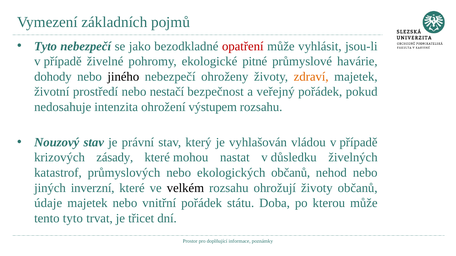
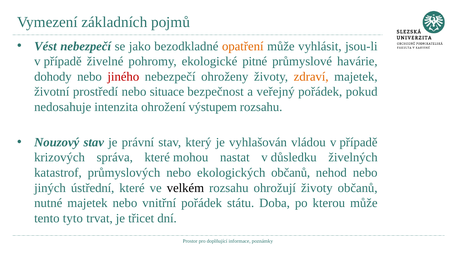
Tyto at (46, 46): Tyto -> Vést
opatření colour: red -> orange
jiného colour: black -> red
nestačí: nestačí -> situace
zásady: zásady -> správa
inverzní: inverzní -> ústřední
údaje: údaje -> nutné
